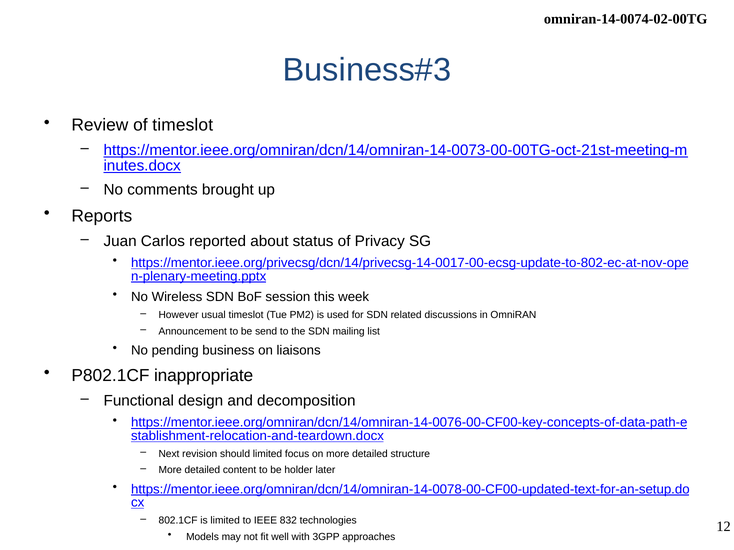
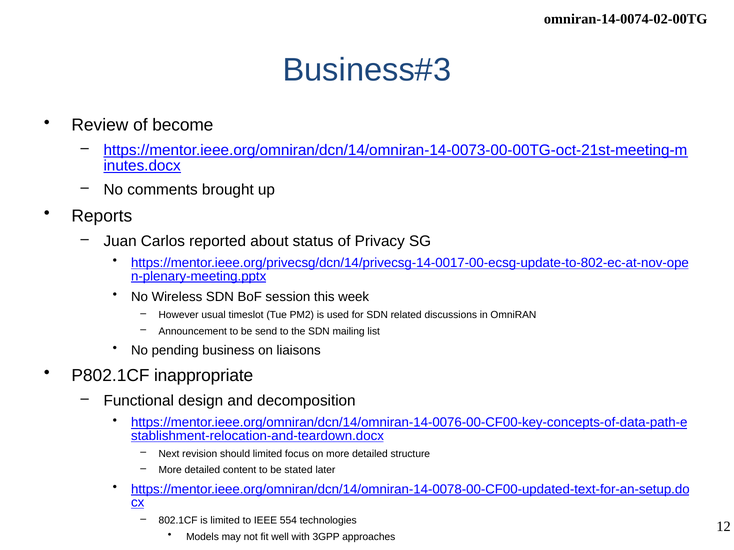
of timeslot: timeslot -> become
holder: holder -> stated
832: 832 -> 554
